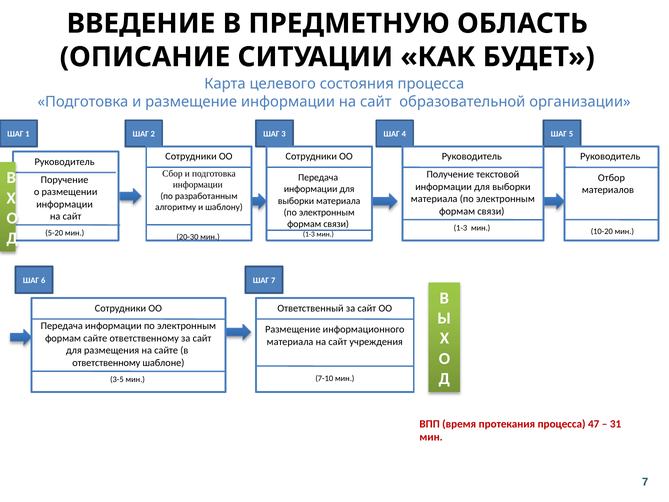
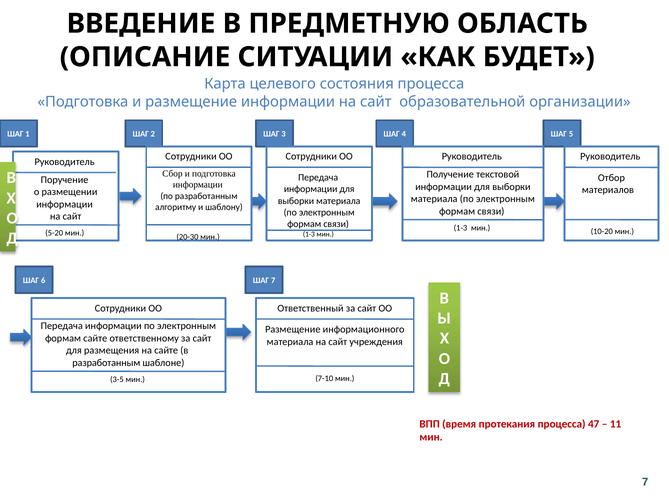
ответственному at (106, 363): ответственному -> разработанным
31: 31 -> 11
